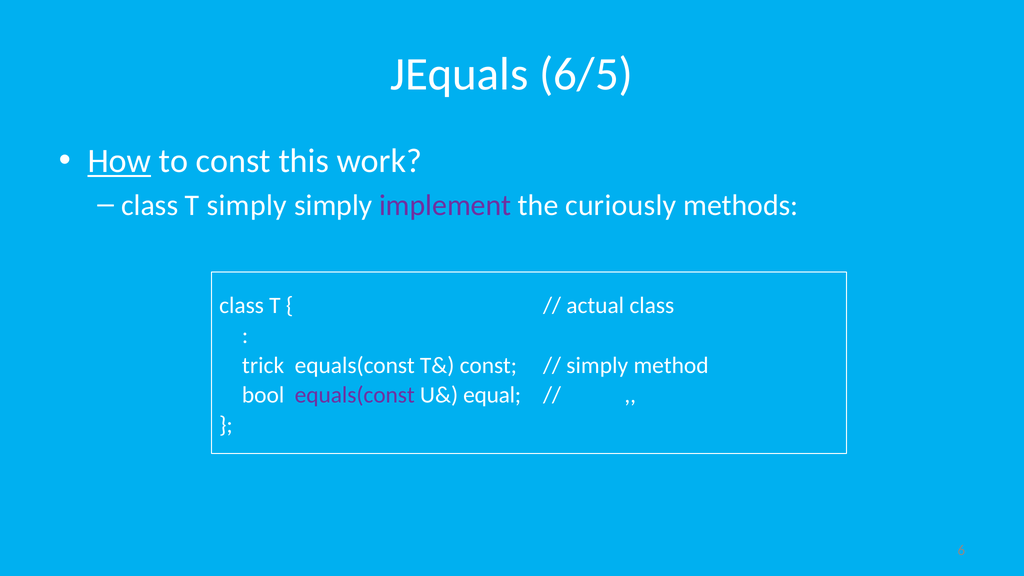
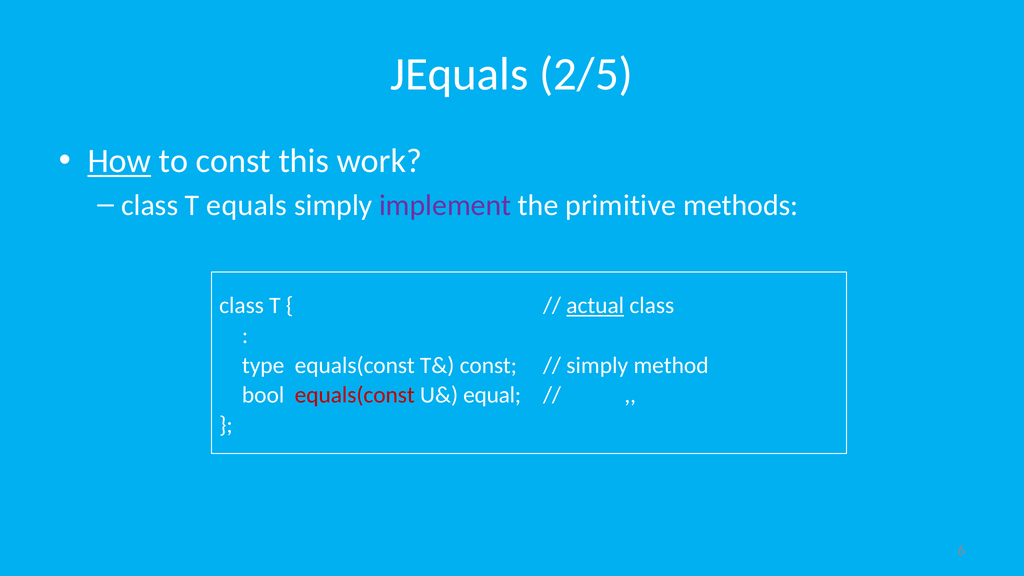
6/5: 6/5 -> 2/5
T simply: simply -> equals
curiously: curiously -> primitive
actual underline: none -> present
trick: trick -> type
equals(const at (355, 395) colour: purple -> red
